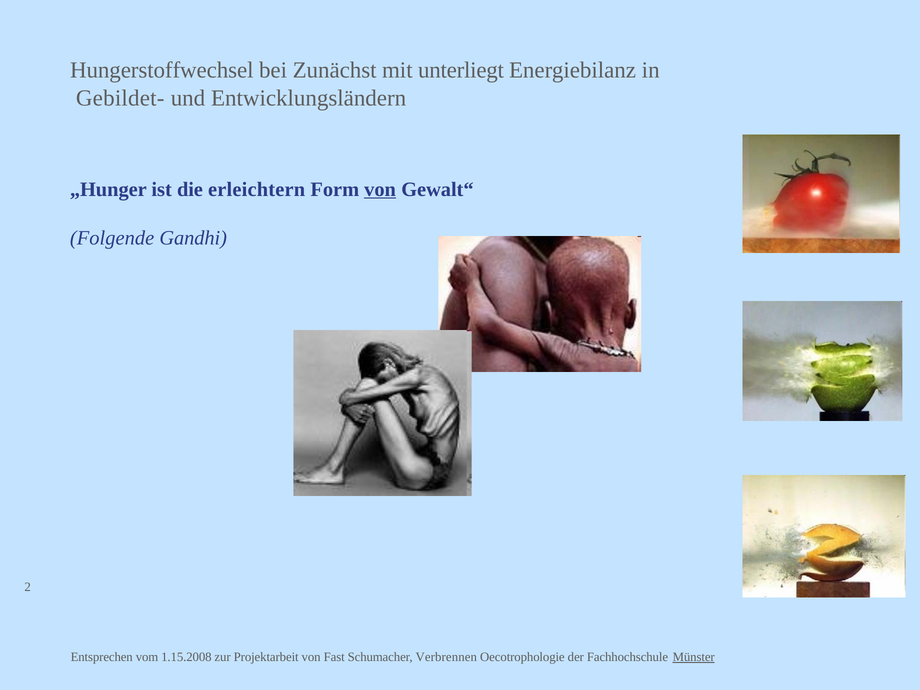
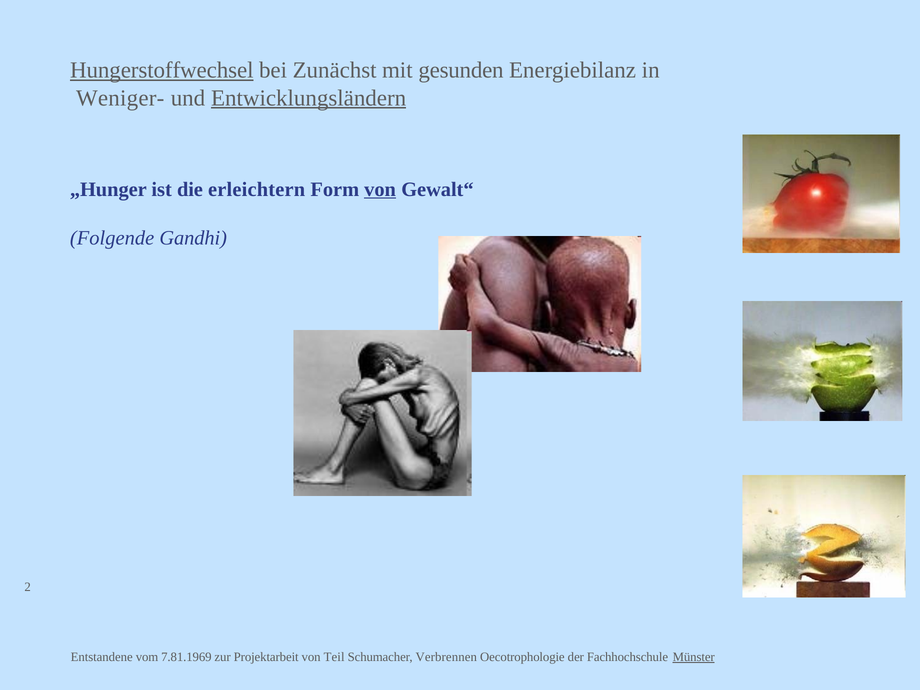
Hungerstoffwechsel underline: none -> present
unterliegt: unterliegt -> gesunden
Gebildet-: Gebildet- -> Weniger-
Entwicklungsländern underline: none -> present
Entsprechen: Entsprechen -> Entstandene
1.15.2008: 1.15.2008 -> 7.81.1969
Fast: Fast -> Teil
